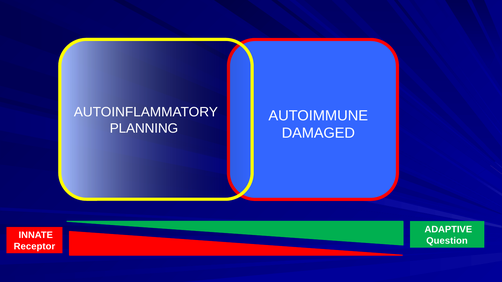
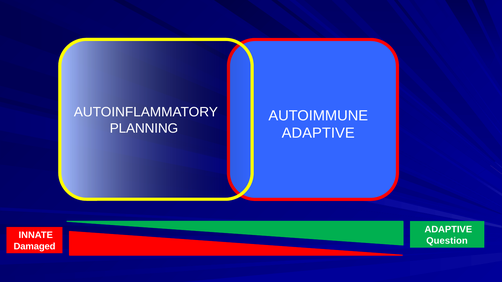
DAMAGED at (318, 133): DAMAGED -> ADAPTIVE
Receptor: Receptor -> Damaged
